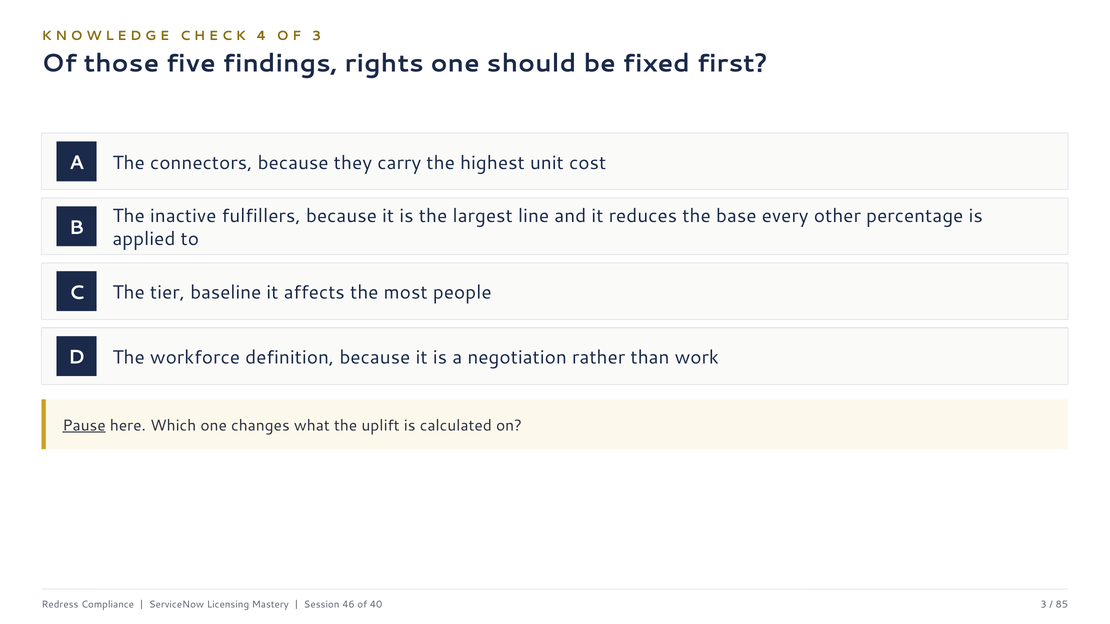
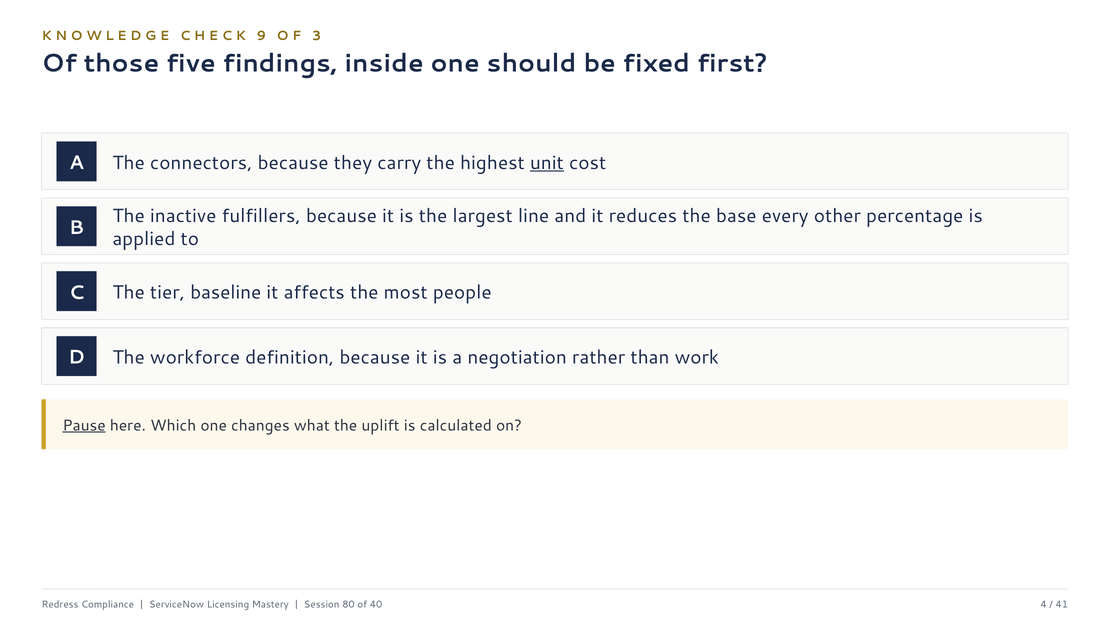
4: 4 -> 9
rights: rights -> inside
unit underline: none -> present
46: 46 -> 80
40 3: 3 -> 4
85: 85 -> 41
